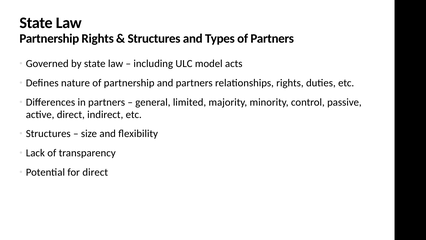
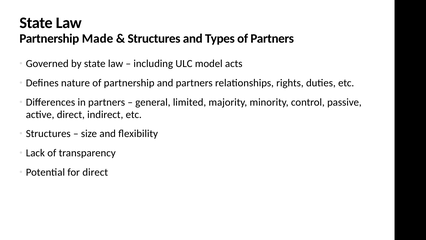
Partnership Rights: Rights -> Made
